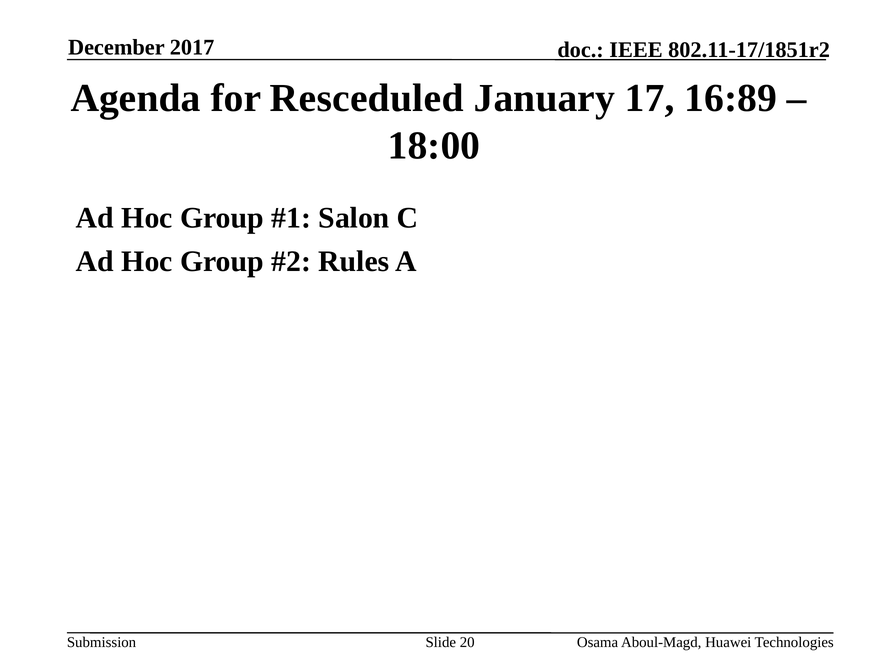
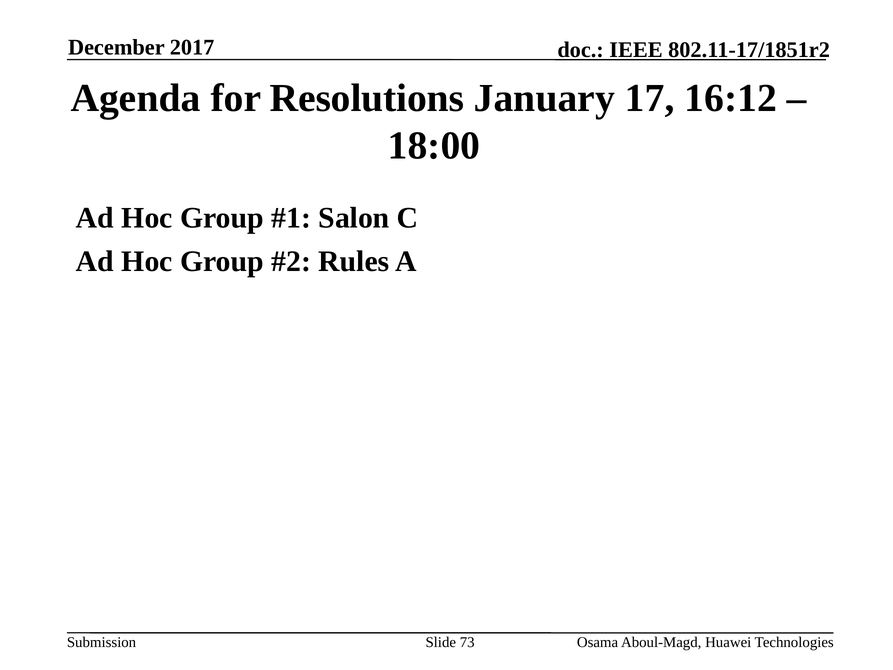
Resceduled: Resceduled -> Resolutions
16:89: 16:89 -> 16:12
20: 20 -> 73
